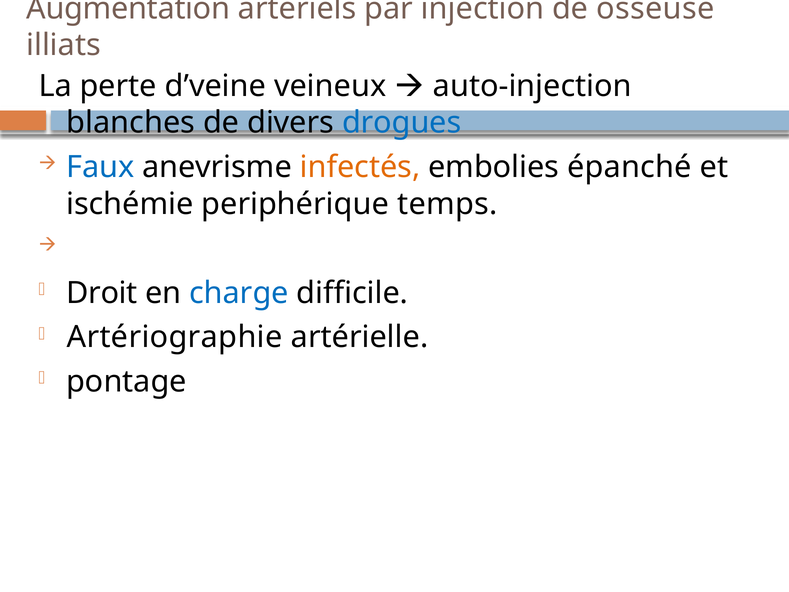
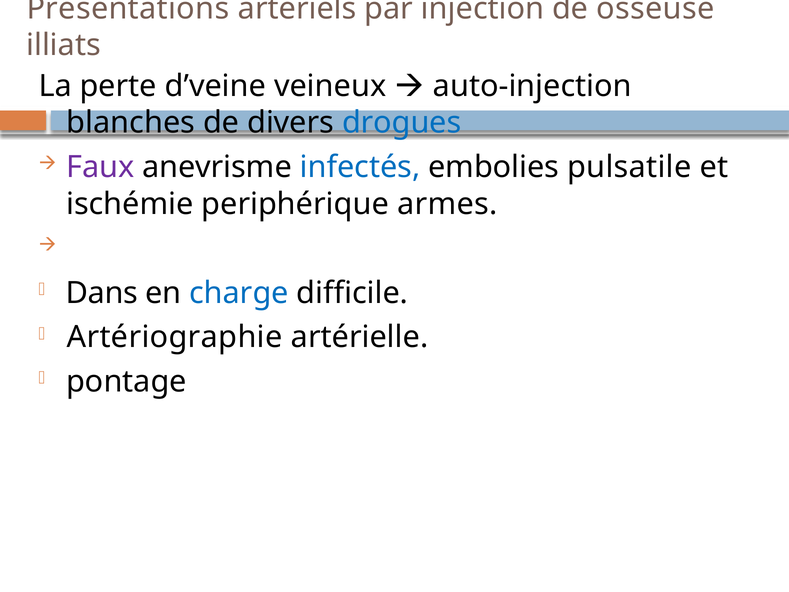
Augmentation: Augmentation -> Présentations
Faux colour: blue -> purple
infectés colour: orange -> blue
épanché: épanché -> pulsatile
temps: temps -> armes
Droit: Droit -> Dans
